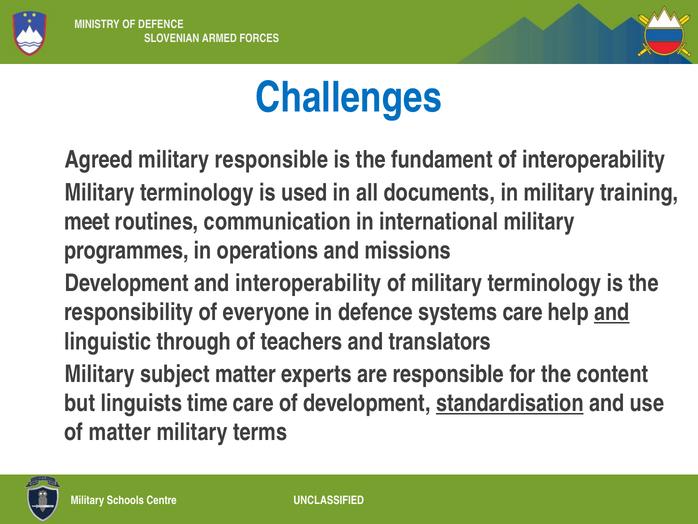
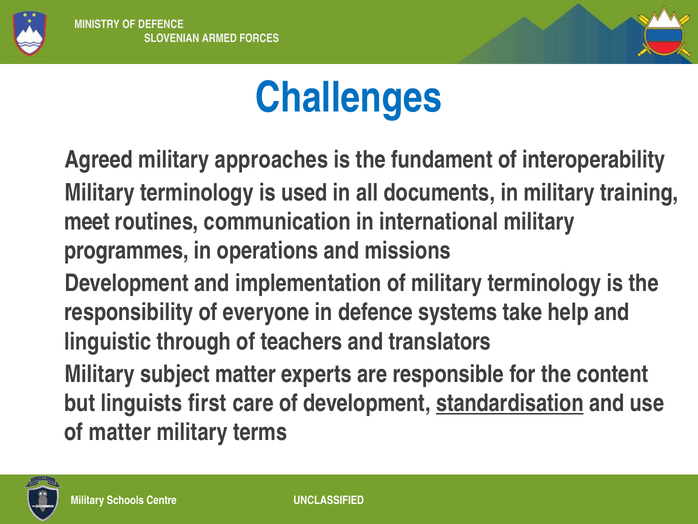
military responsible: responsible -> approaches
and interoperability: interoperability -> implementation
systems care: care -> take
and at (612, 312) underline: present -> none
time: time -> first
